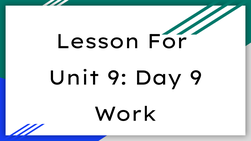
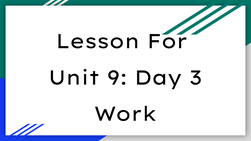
Day 9: 9 -> 3
